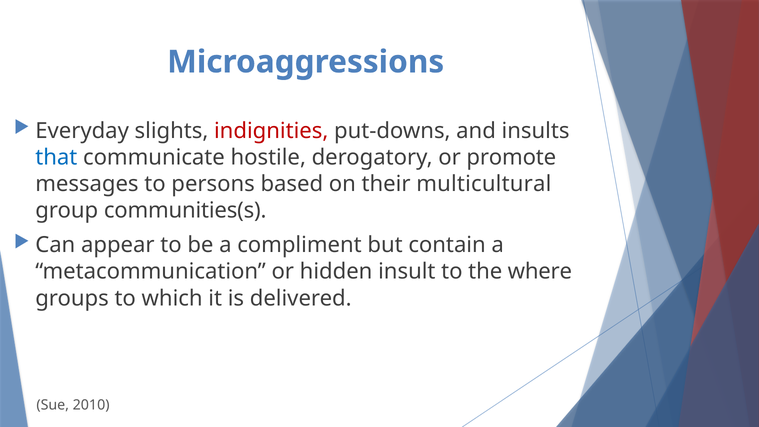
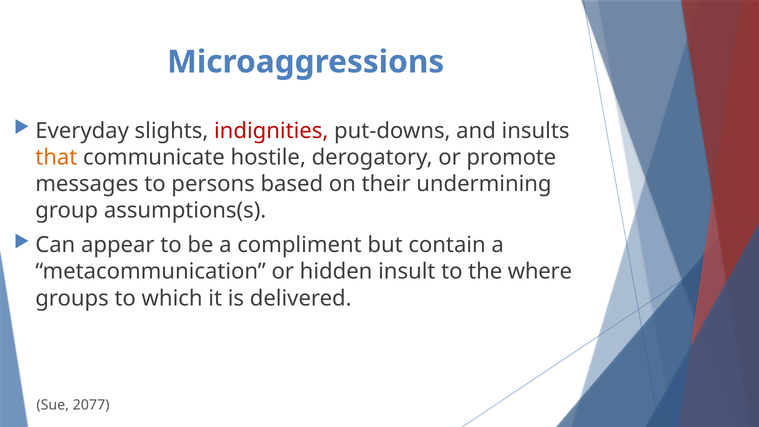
that colour: blue -> orange
multicultural: multicultural -> undermining
communities(s: communities(s -> assumptions(s
2010: 2010 -> 2077
